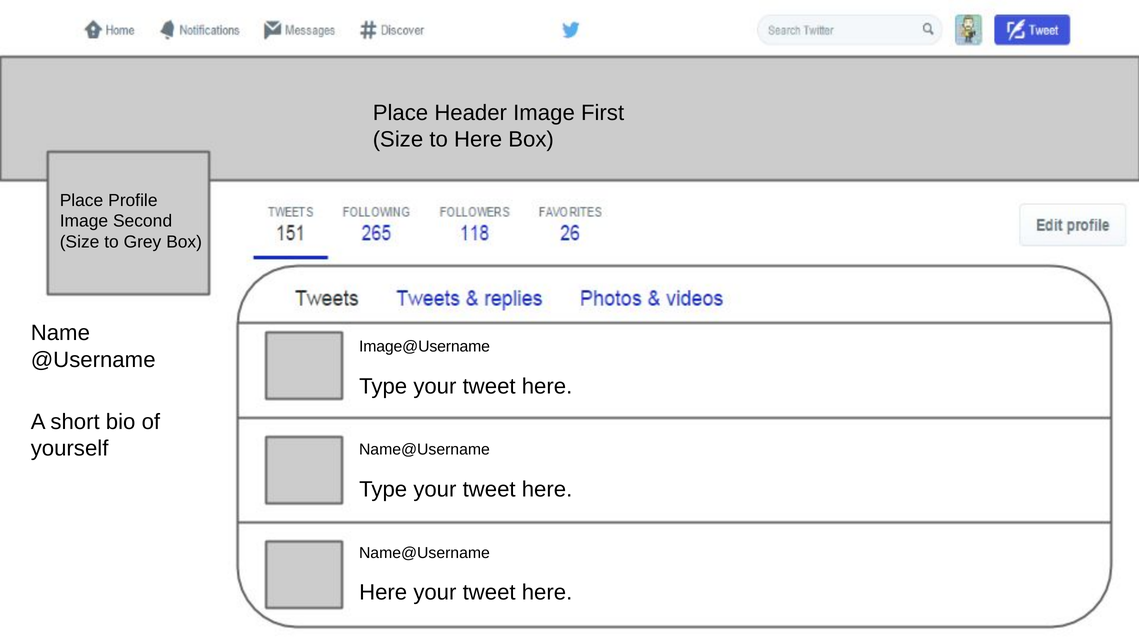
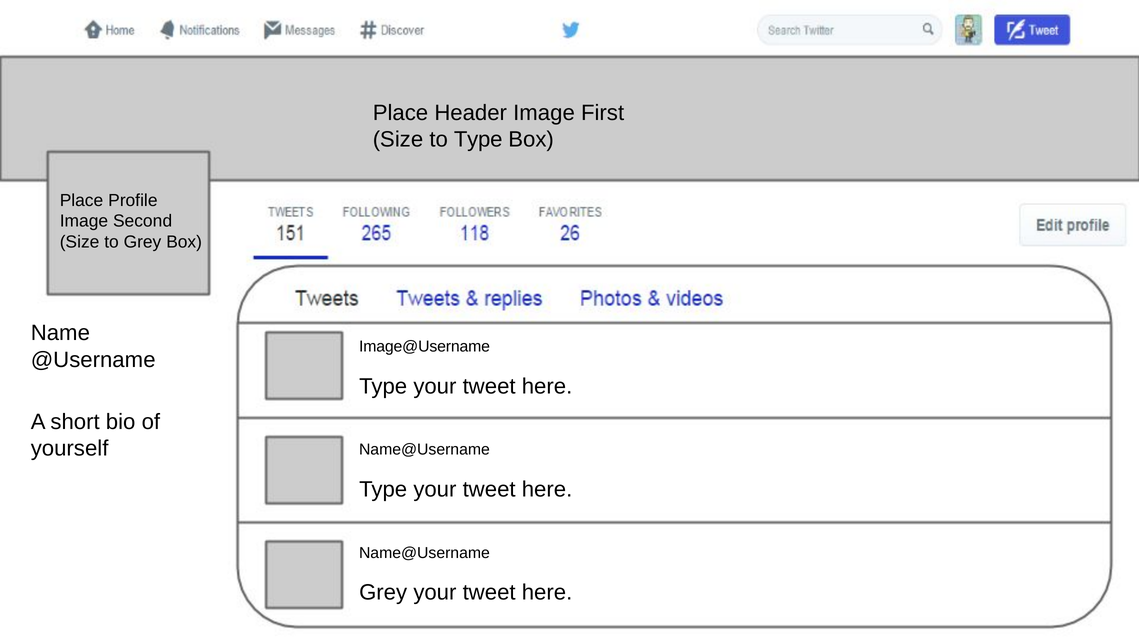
to Here: Here -> Type
Here at (383, 592): Here -> Grey
